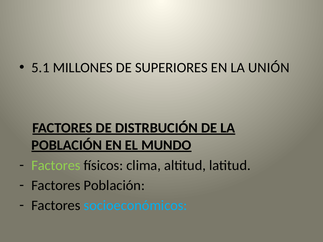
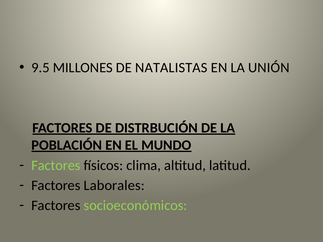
5.1: 5.1 -> 9.5
SUPERIORES: SUPERIORES -> NATALISTAS
Factores Población: Población -> Laborales
socioeconómicos colour: light blue -> light green
